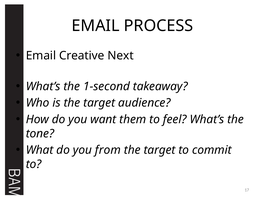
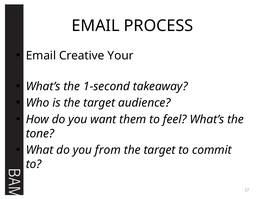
Next: Next -> Your
